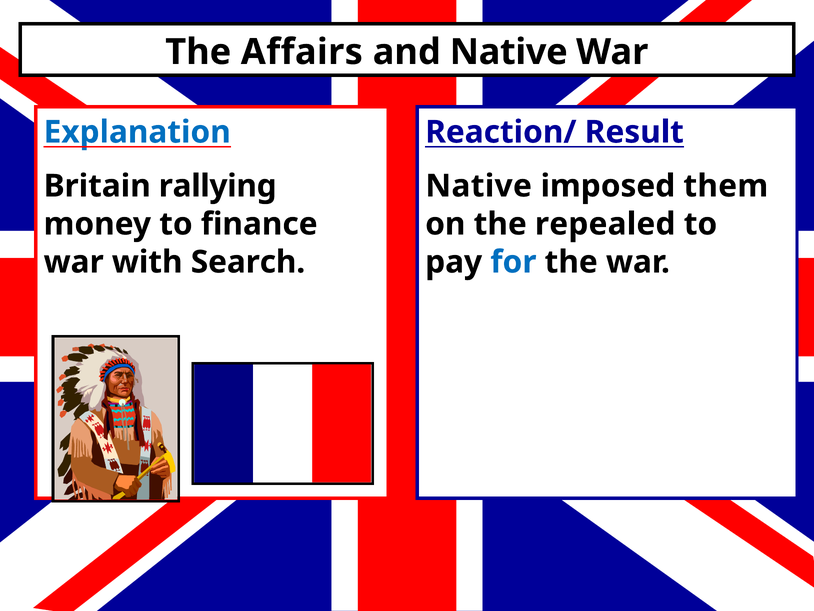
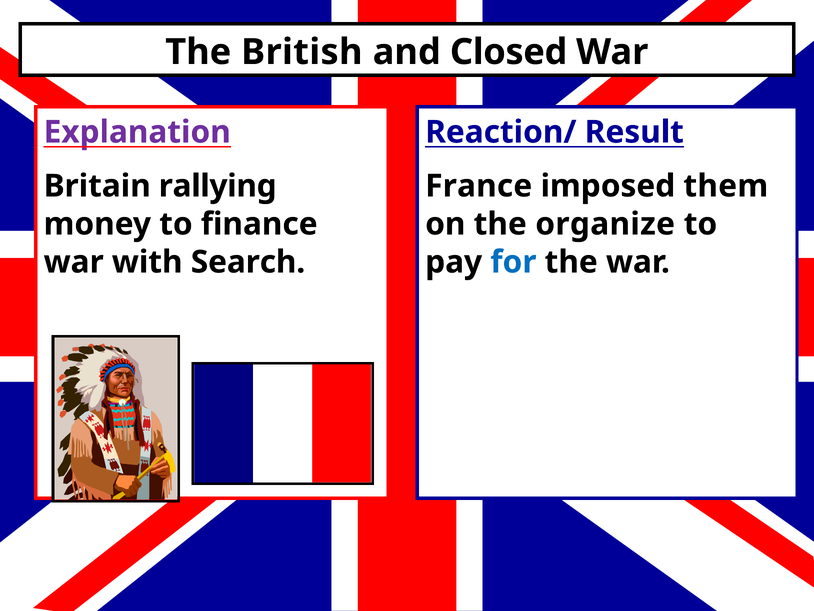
Affairs: Affairs -> British
and Native: Native -> Closed
Explanation colour: blue -> purple
Native at (479, 186): Native -> France
repealed: repealed -> organize
